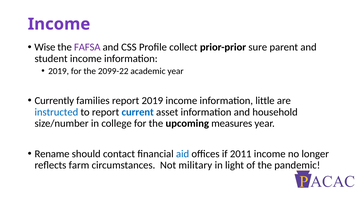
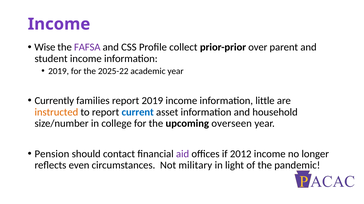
sure: sure -> over
2099-22: 2099-22 -> 2025-22
instructed colour: blue -> orange
measures: measures -> overseen
Rename: Rename -> Pension
aid colour: blue -> purple
2011: 2011 -> 2012
farm: farm -> even
